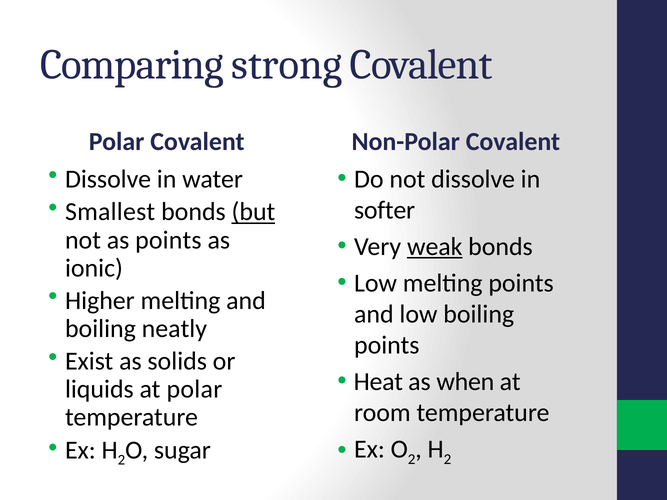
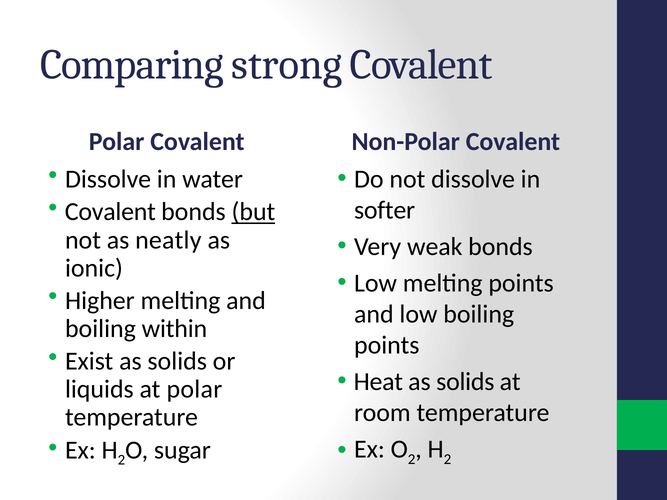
Smallest at (110, 212): Smallest -> Covalent
as points: points -> neatly
weak underline: present -> none
neatly: neatly -> within
when at (465, 382): when -> solids
